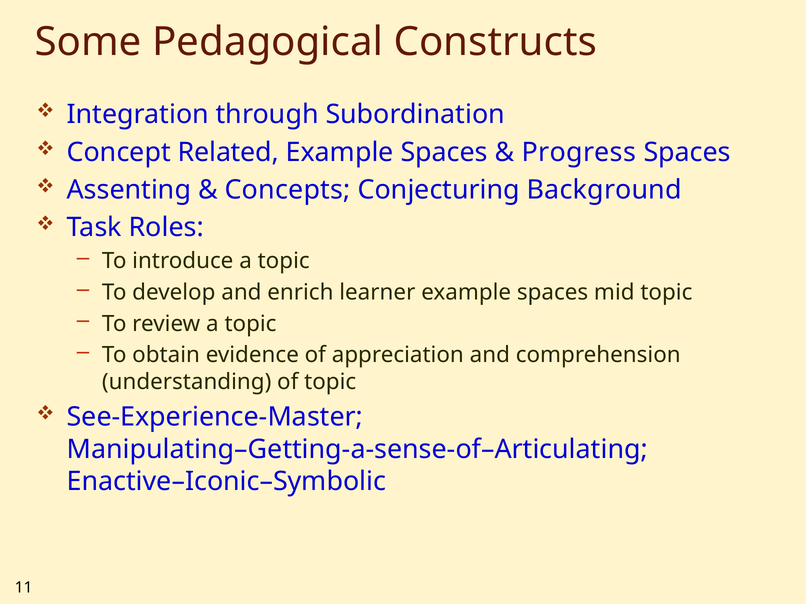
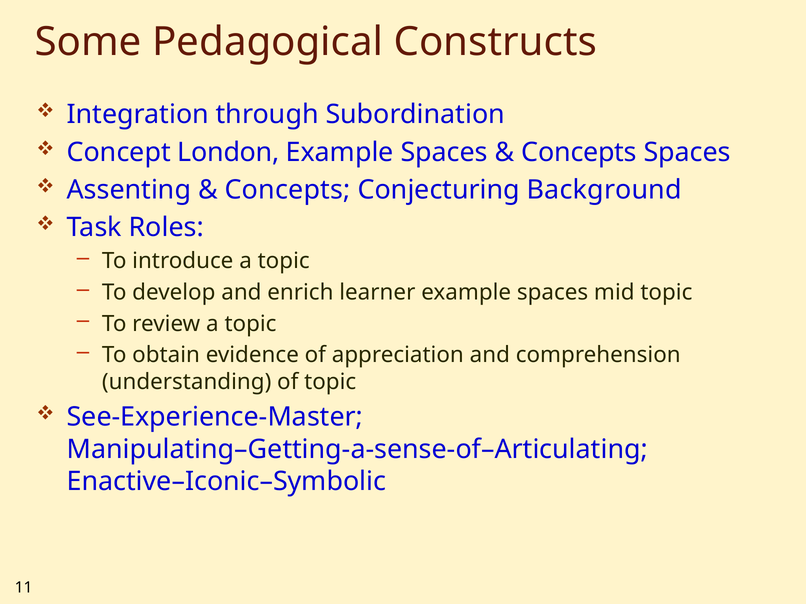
Related: Related -> London
Progress at (579, 152): Progress -> Concepts
